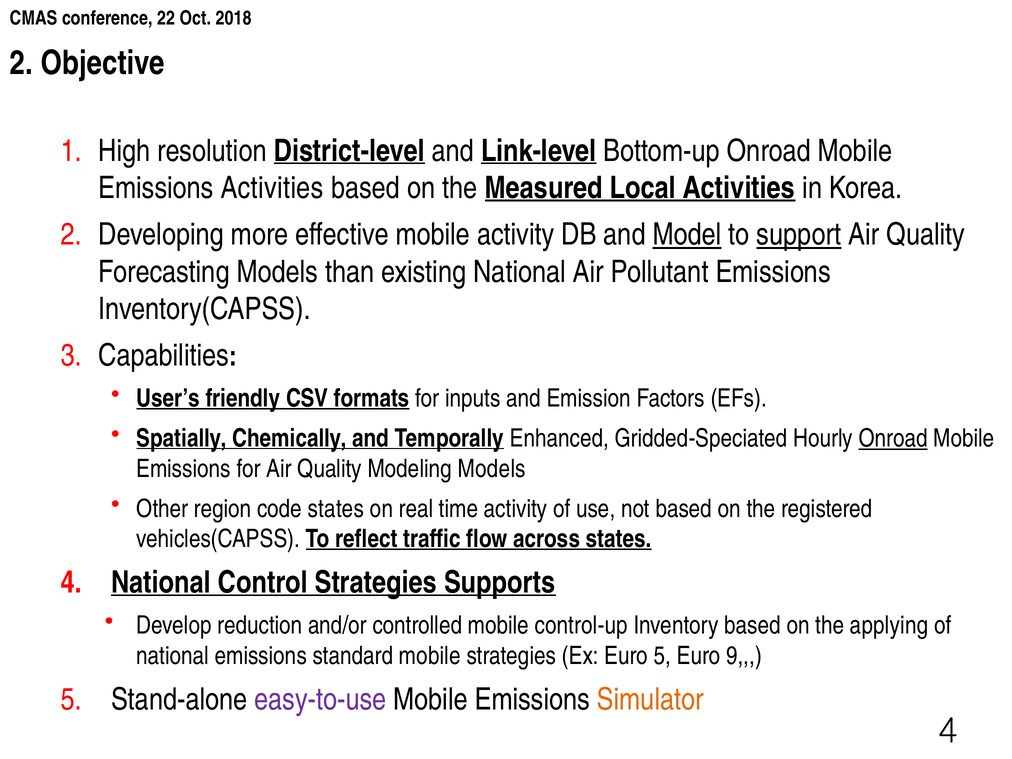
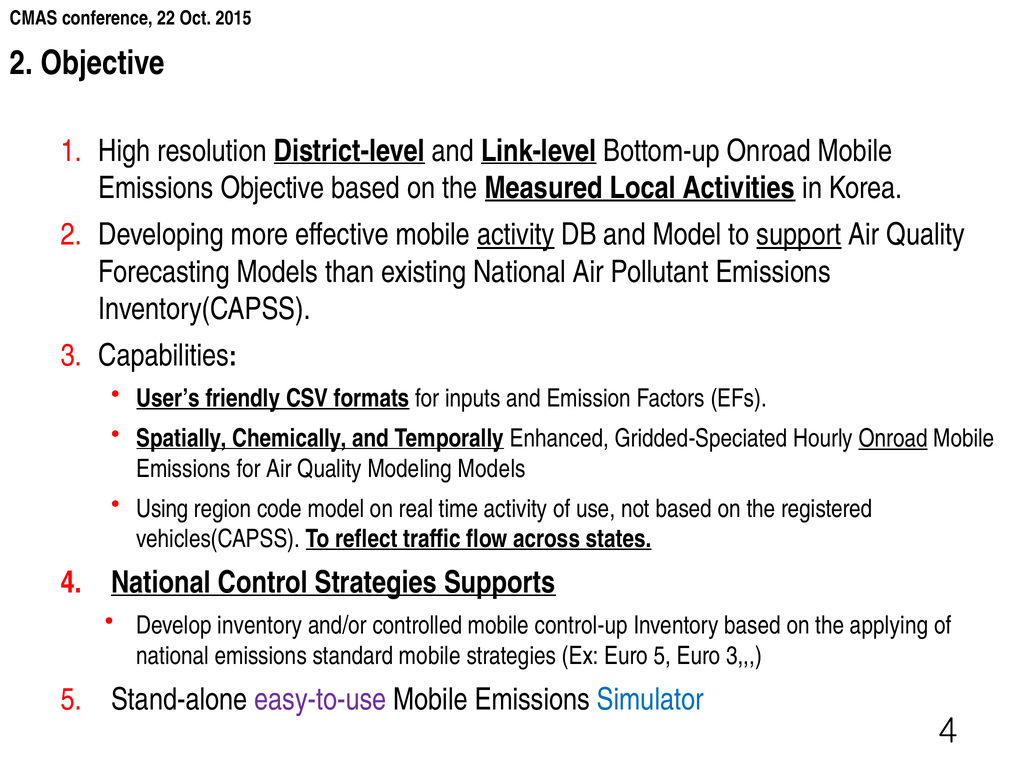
2018: 2018 -> 2015
Emissions Activities: Activities -> Objective
activity at (516, 235) underline: none -> present
Model at (687, 235) underline: present -> none
Other: Other -> Using
code states: states -> model
Develop reduction: reduction -> inventory
Euro 9: 9 -> 3
Simulator colour: orange -> blue
